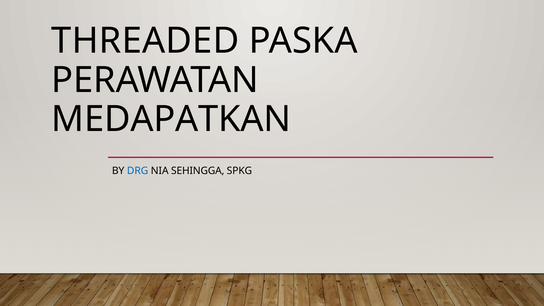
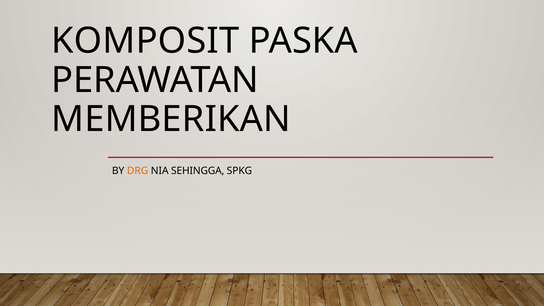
THREADED: THREADED -> KOMPOSIT
MEDAPATKAN: MEDAPATKAN -> MEMBERIKAN
DRG colour: blue -> orange
